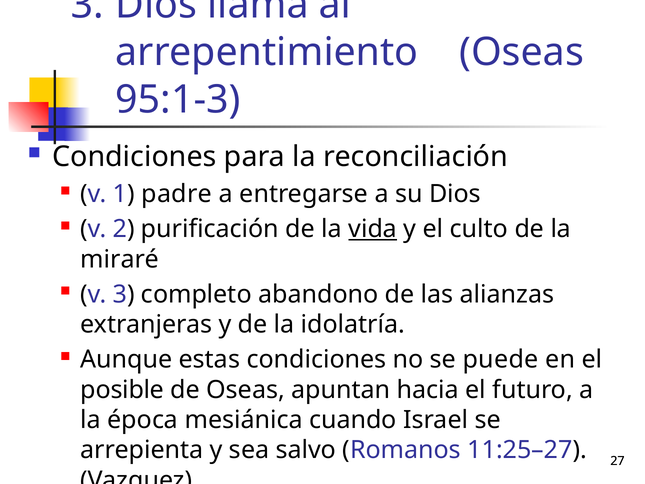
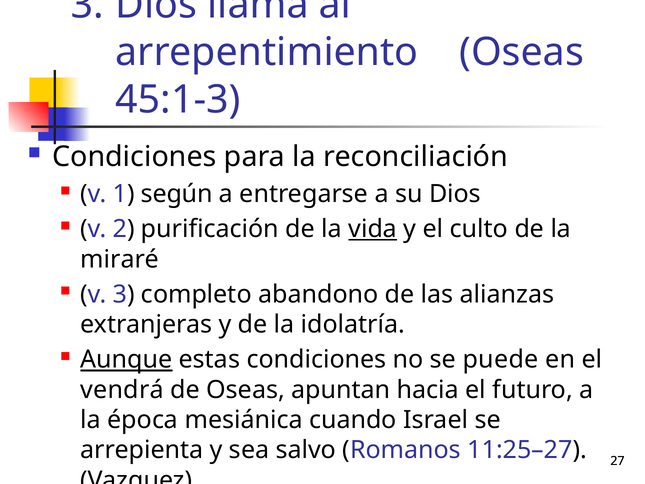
95:1-3: 95:1-3 -> 45:1-3
padre: padre -> según
Aunque underline: none -> present
posible: posible -> vendrá
